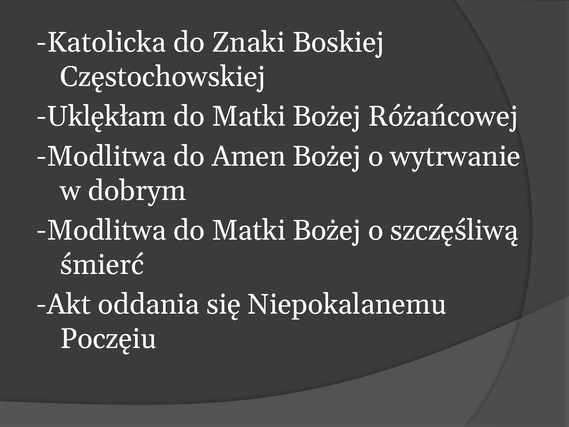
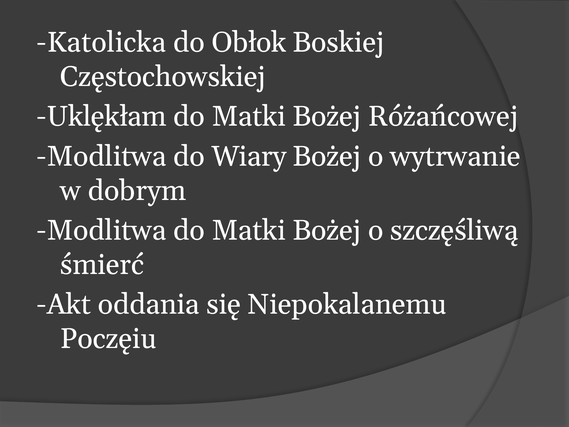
Znaki: Znaki -> Obłok
Amen: Amen -> Wiary
